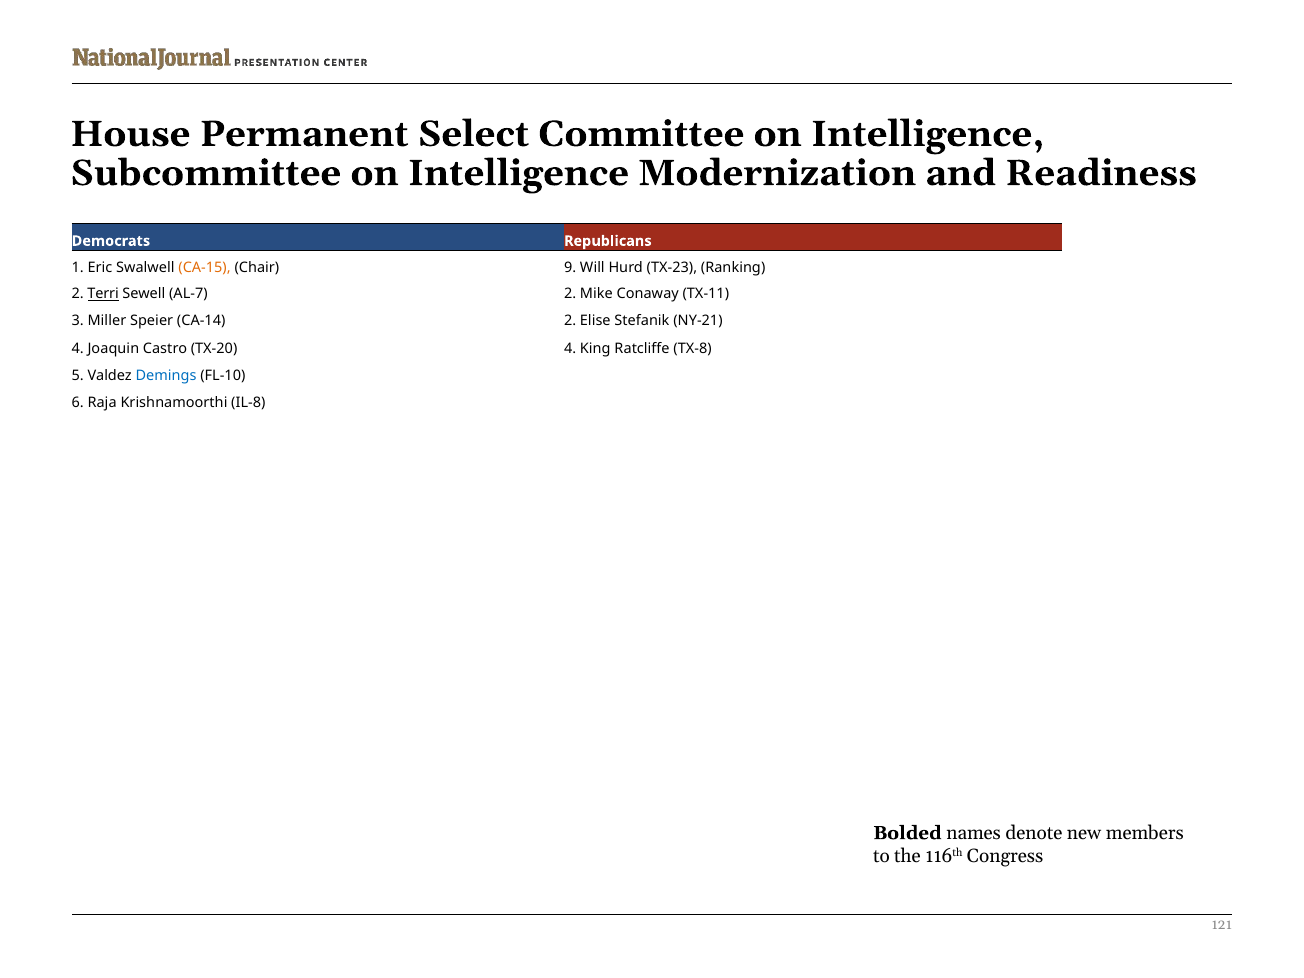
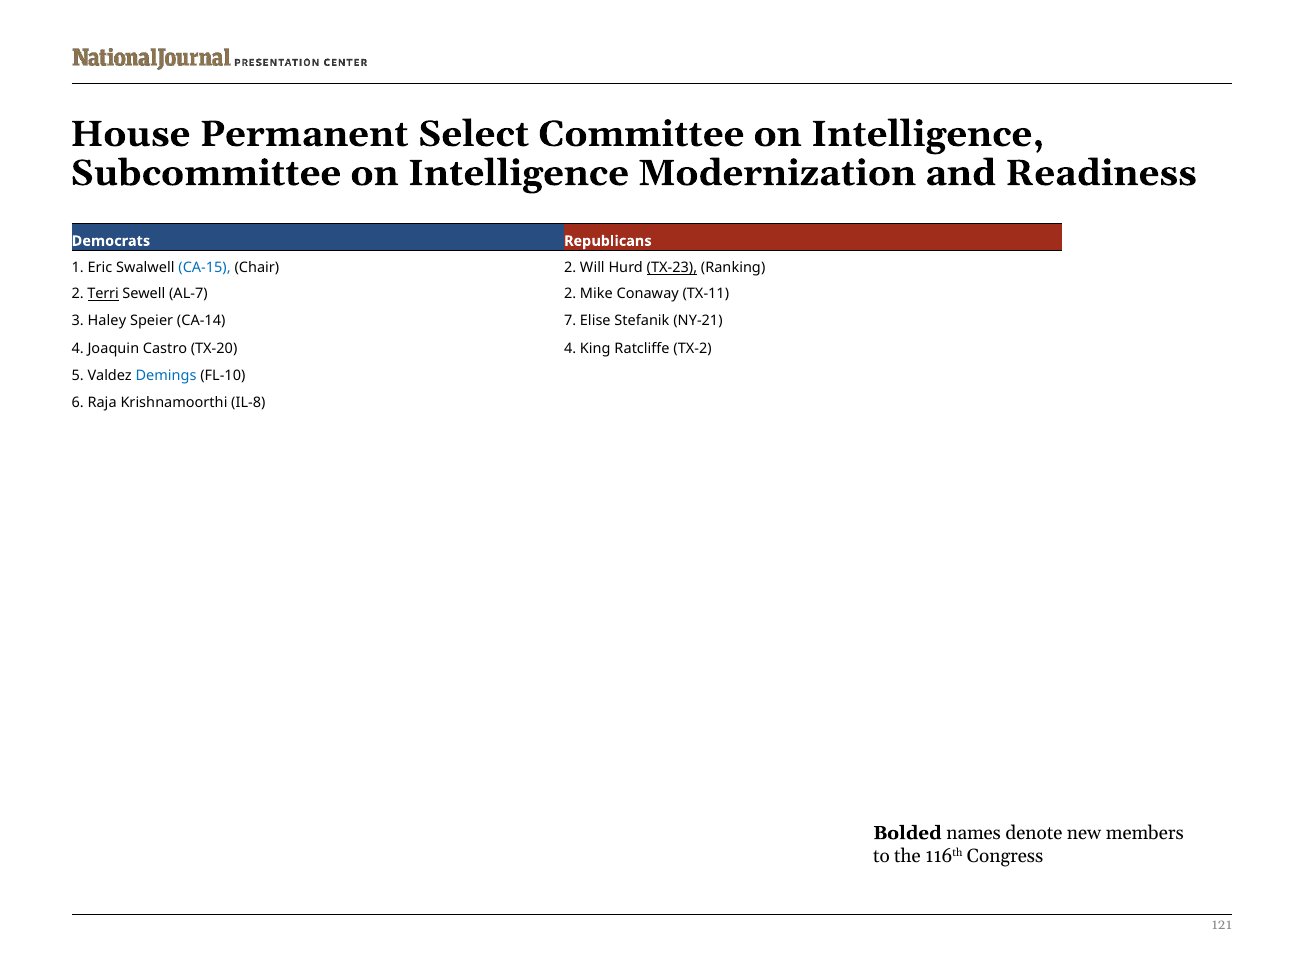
CA-15 colour: orange -> blue
Chair 9: 9 -> 2
TX-23 underline: none -> present
Miller: Miller -> Haley
CA-14 2: 2 -> 7
TX-8: TX-8 -> TX-2
